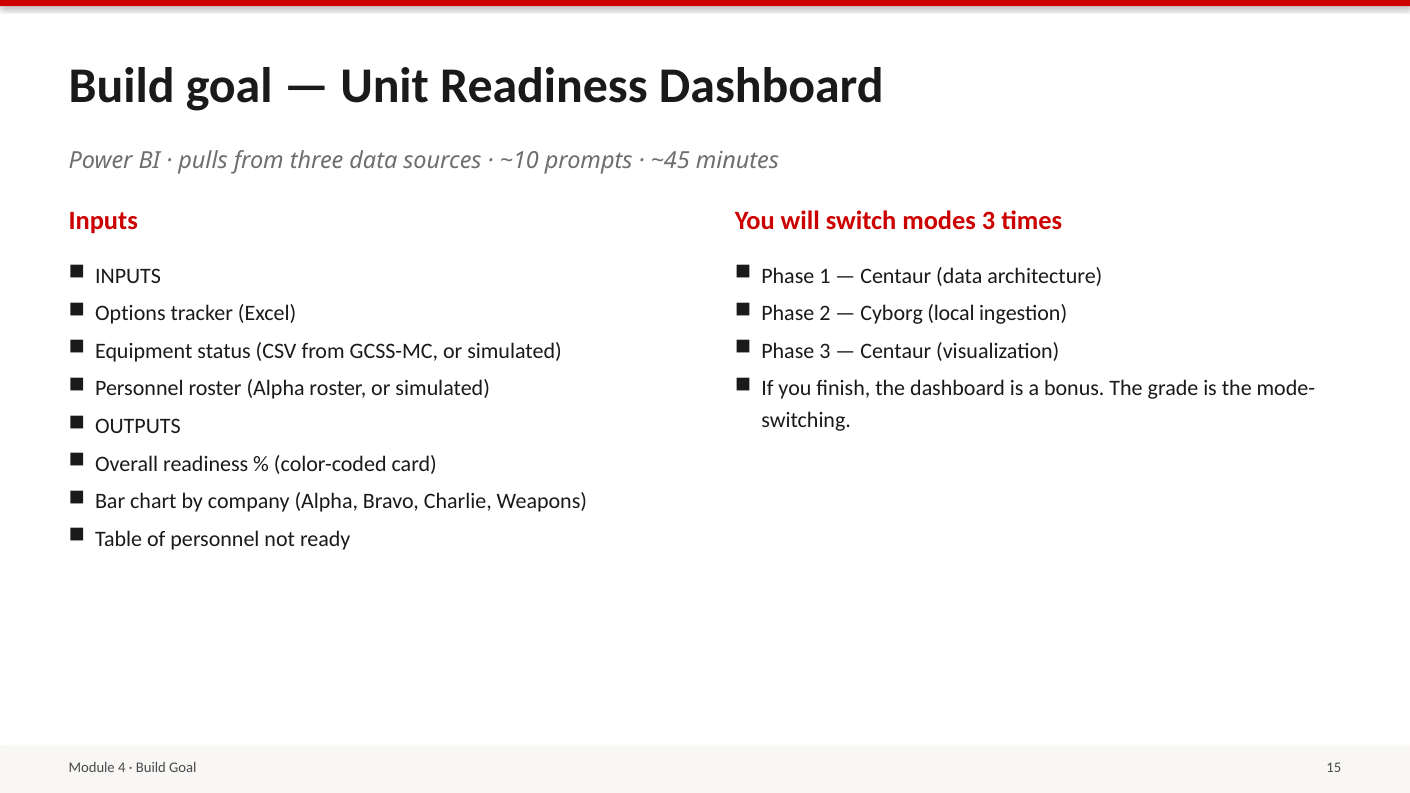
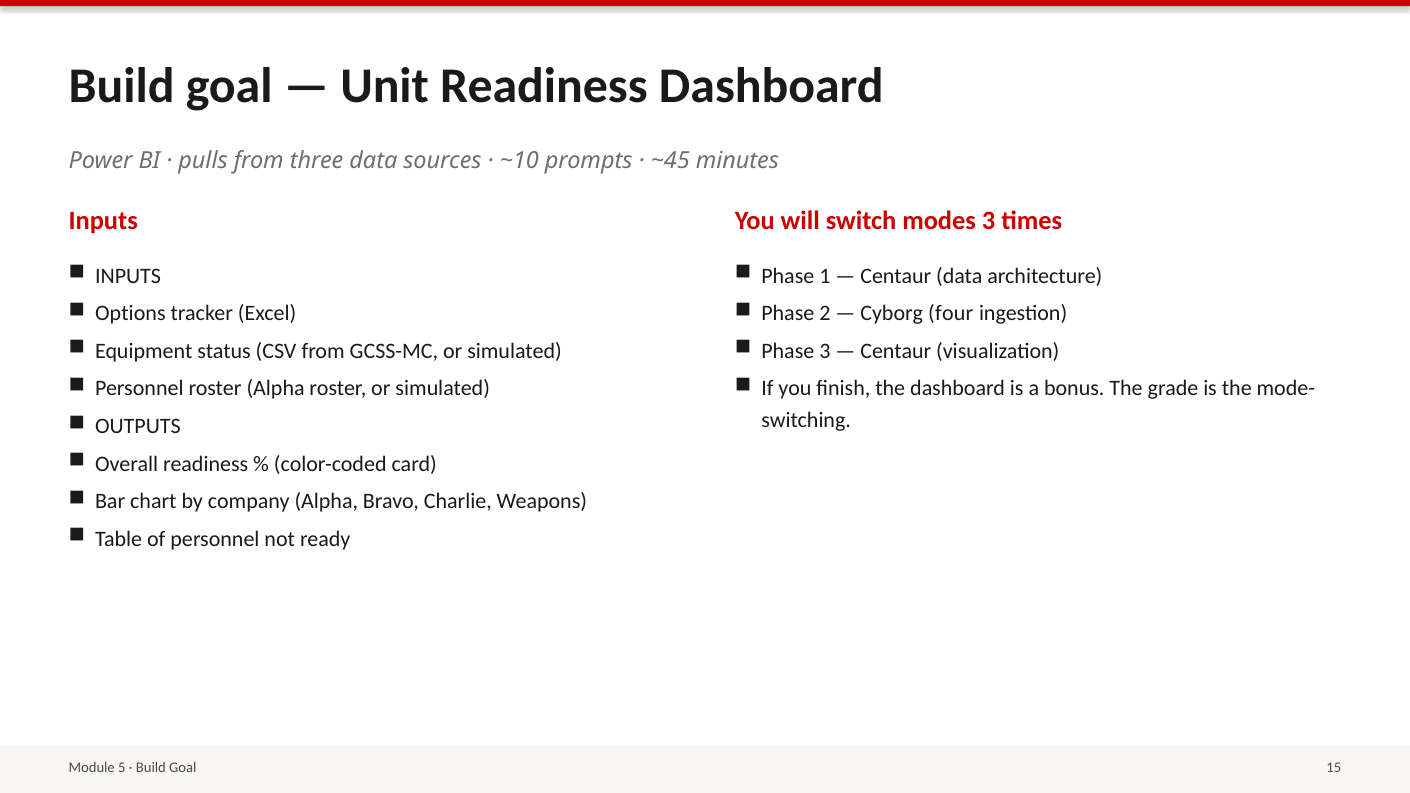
local: local -> four
4: 4 -> 5
